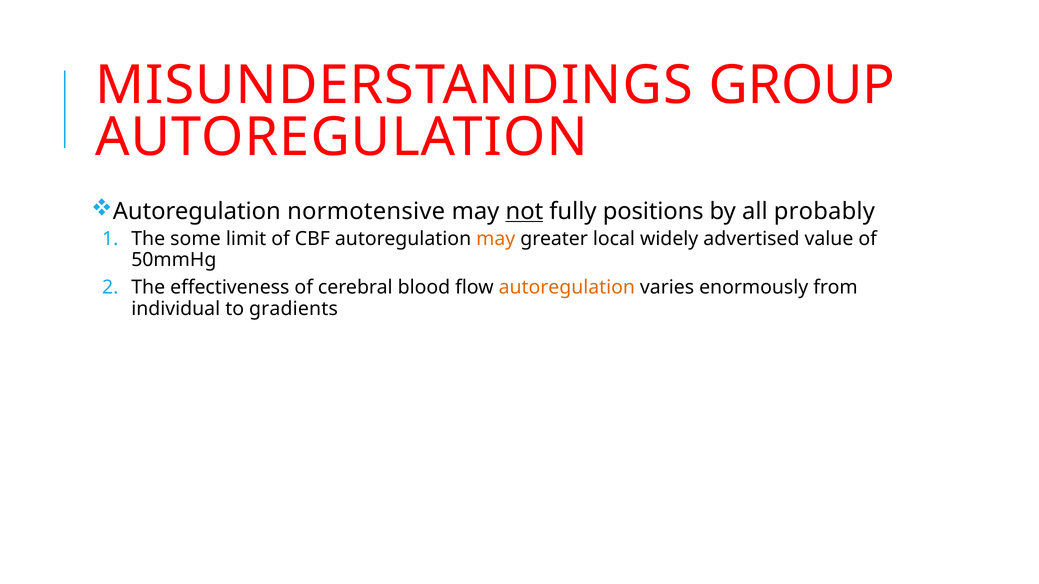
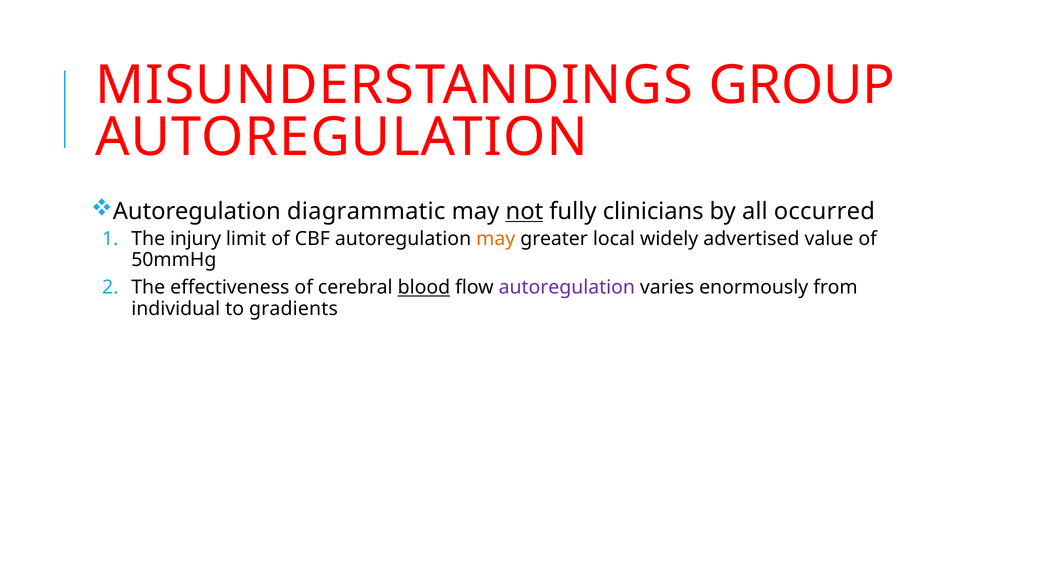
normotensive: normotensive -> diagrammatic
positions: positions -> clinicians
probably: probably -> occurred
some: some -> injury
blood underline: none -> present
autoregulation at (567, 288) colour: orange -> purple
